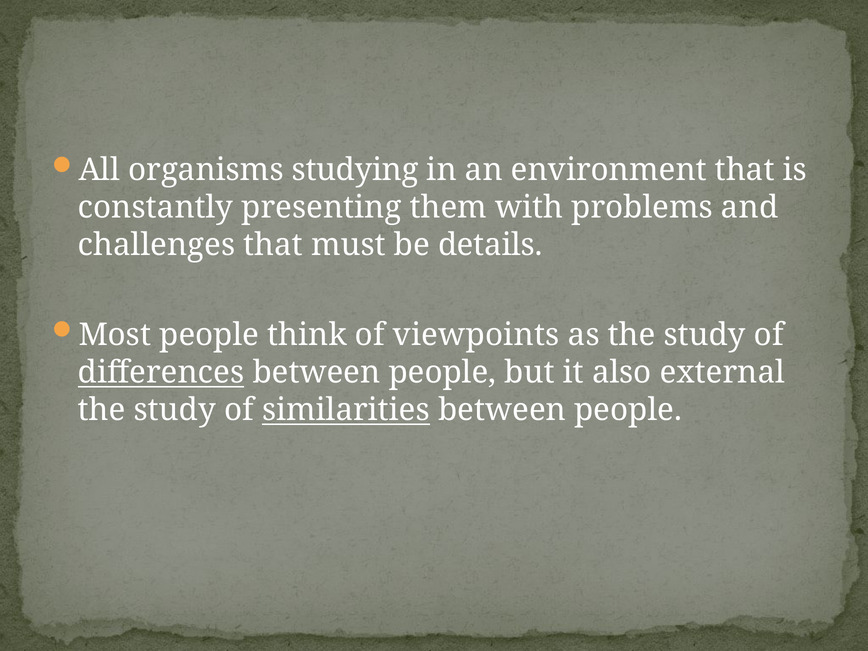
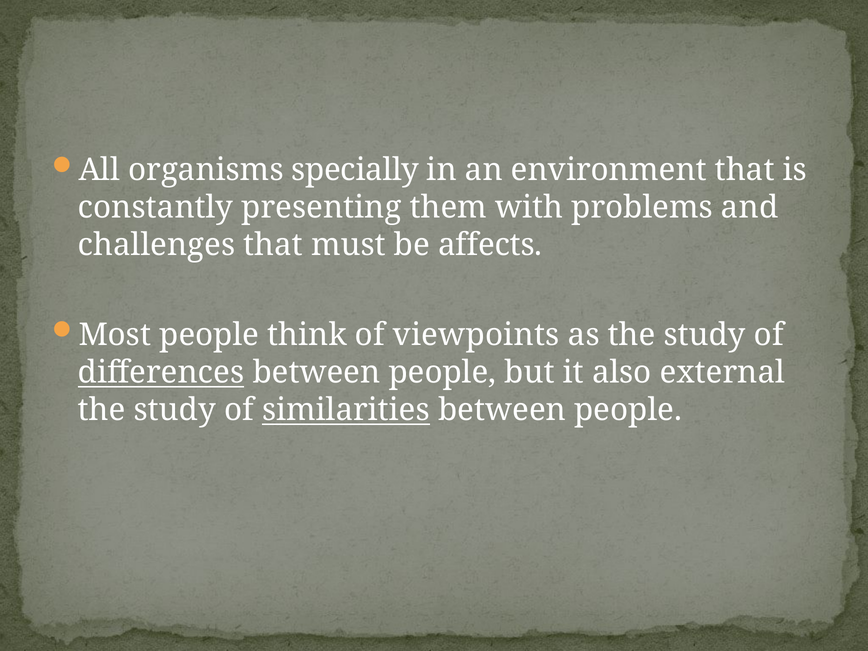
studying: studying -> specially
details: details -> affects
